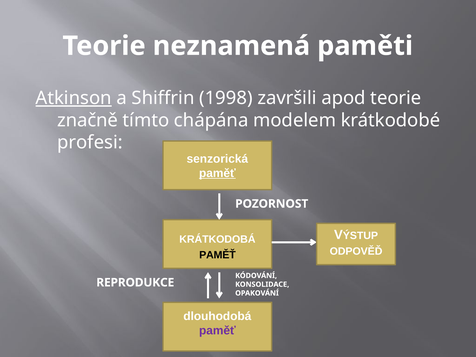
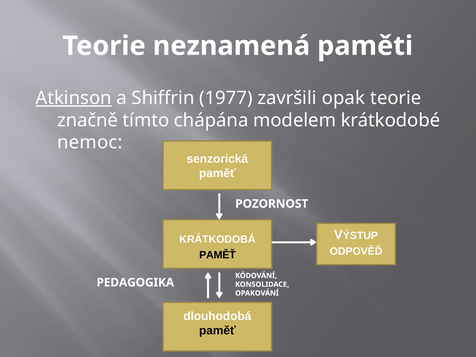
1998: 1998 -> 1977
apod: apod -> opak
profesi: profesi -> nemoc
paměť at (217, 173) underline: present -> none
REPRODUKCE: REPRODUKCE -> PEDAGOGIKA
paměť at (217, 331) colour: purple -> black
